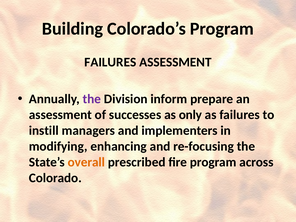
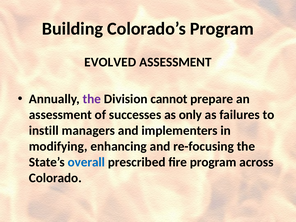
FAILURES at (110, 62): FAILURES -> EVOLVED
inform: inform -> cannot
overall colour: orange -> blue
